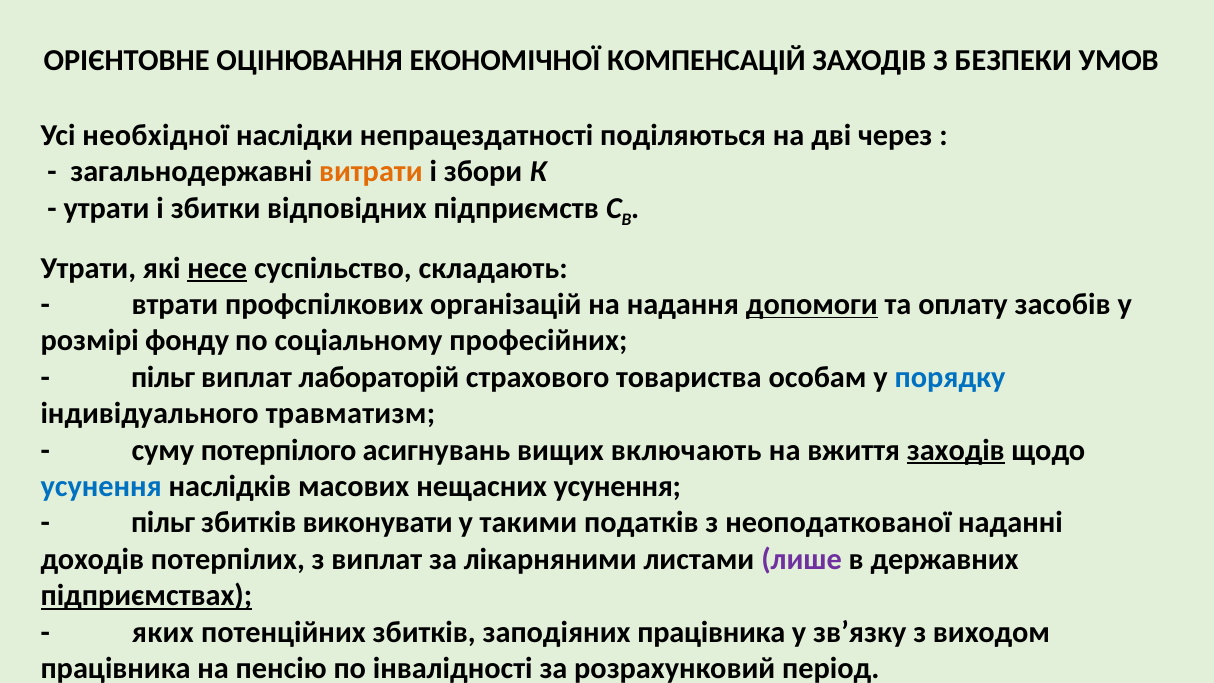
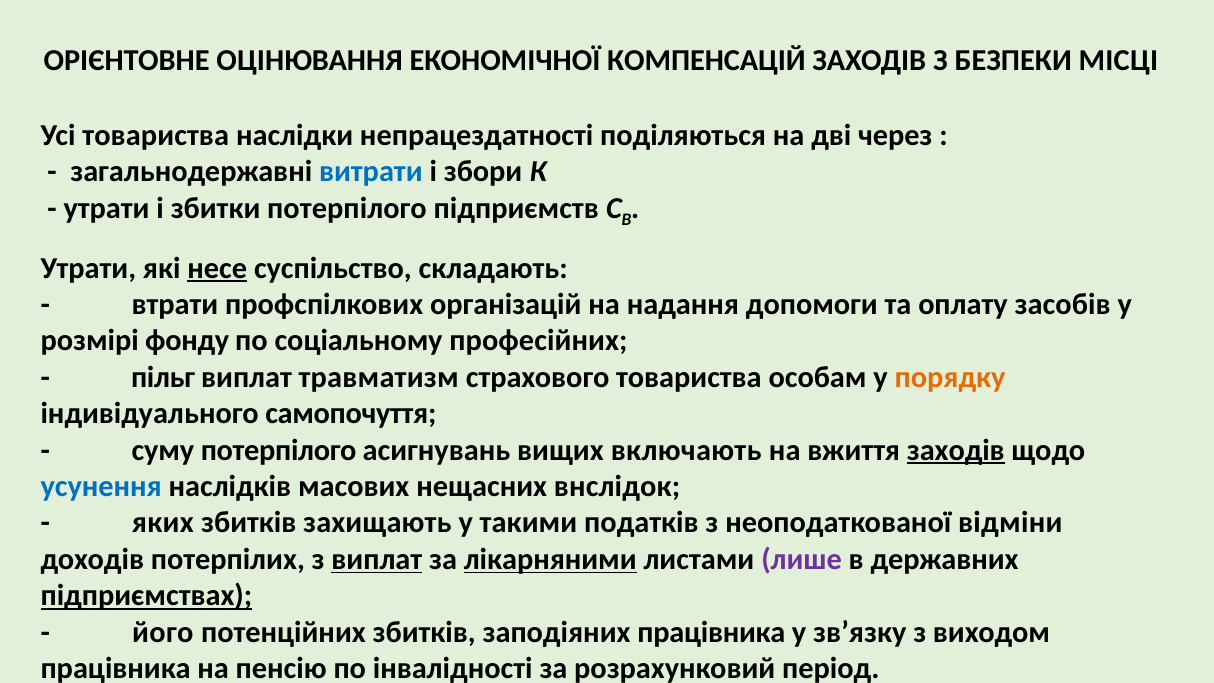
УМОВ: УМОВ -> МІСЦІ
Усі необхідної: необхідної -> товариства
витрати colour: orange -> blue
збитки відповідних: відповідних -> потерпілого
допомоги underline: present -> none
лабораторій: лабораторій -> травматизм
порядку colour: blue -> orange
травматизм: травматизм -> самопочуття
нещасних усунення: усунення -> внслідок
пільг at (163, 523): пільг -> яких
виконувати: виконувати -> захищають
наданні: наданні -> відміни
виплат at (377, 559) underline: none -> present
лікарняними underline: none -> present
яких: яких -> його
